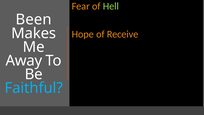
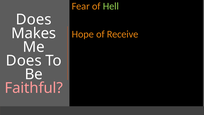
Been at (34, 20): Been -> Does
Away at (24, 60): Away -> Does
Faithful colour: light blue -> pink
